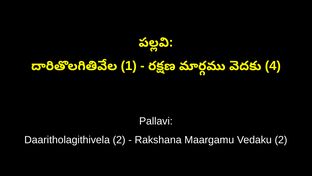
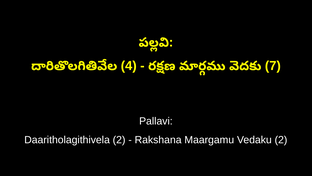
1: 1 -> 4
4: 4 -> 7
